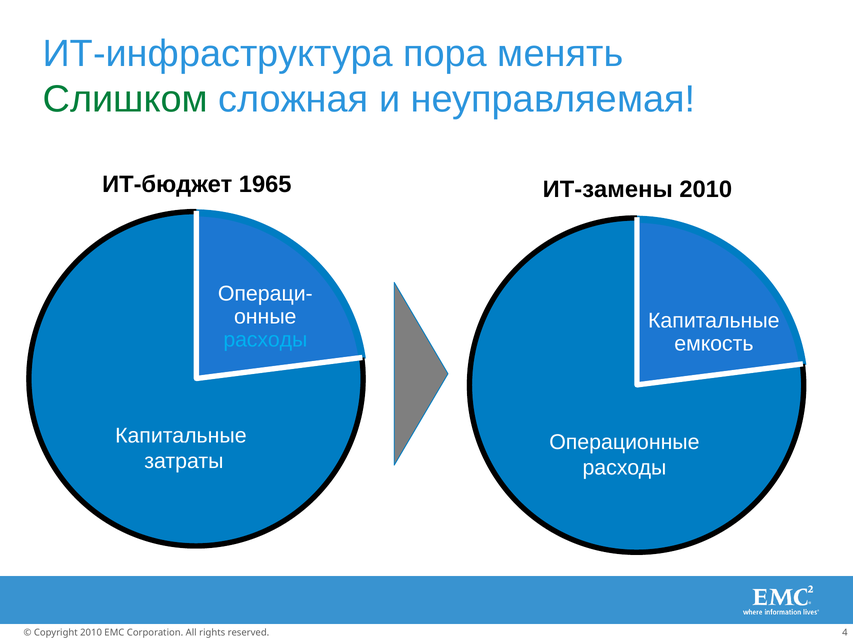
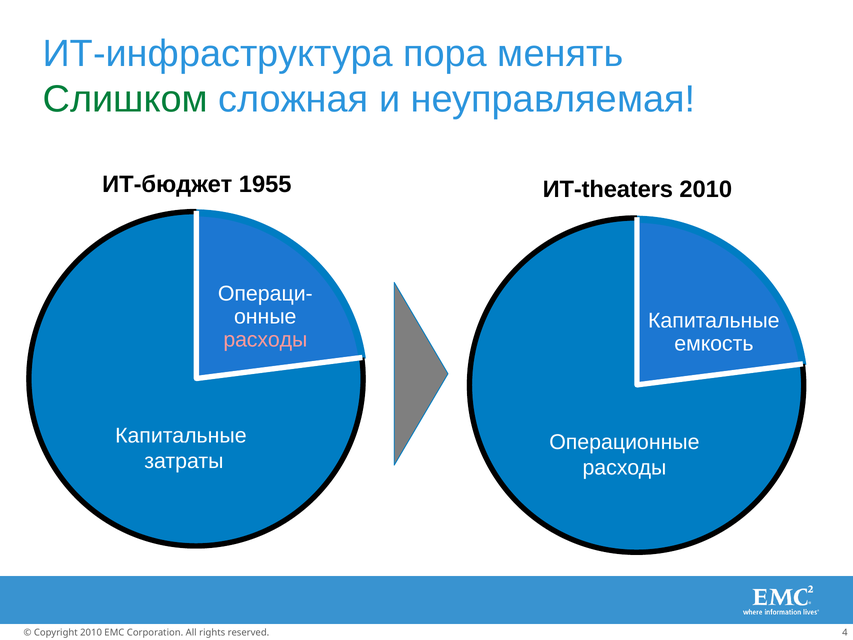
1965: 1965 -> 1955
ИТ-замены: ИТ-замены -> ИТ-theaters
расходы at (265, 340) colour: light blue -> pink
